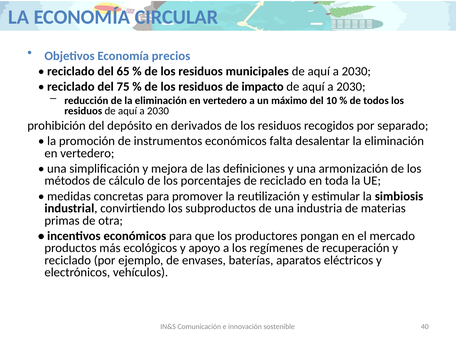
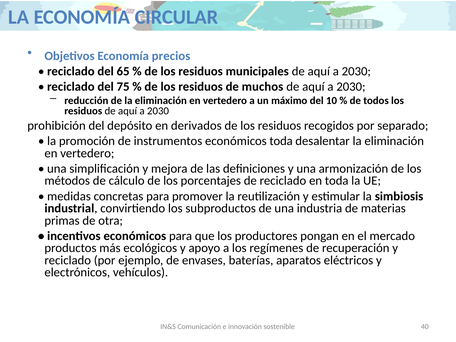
impacto: impacto -> muchos
económicos falta: falta -> toda
